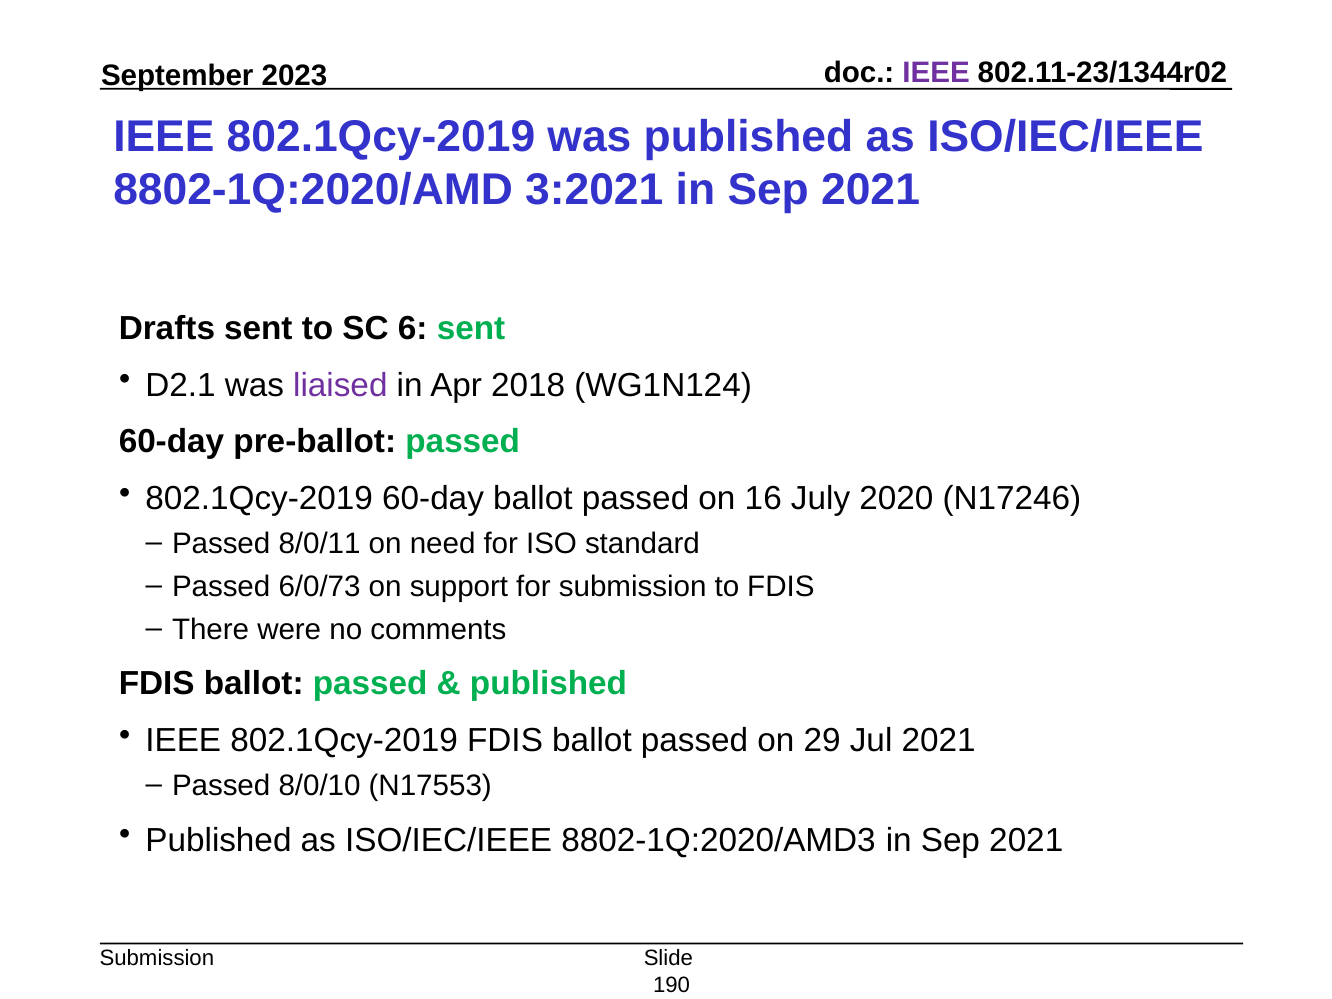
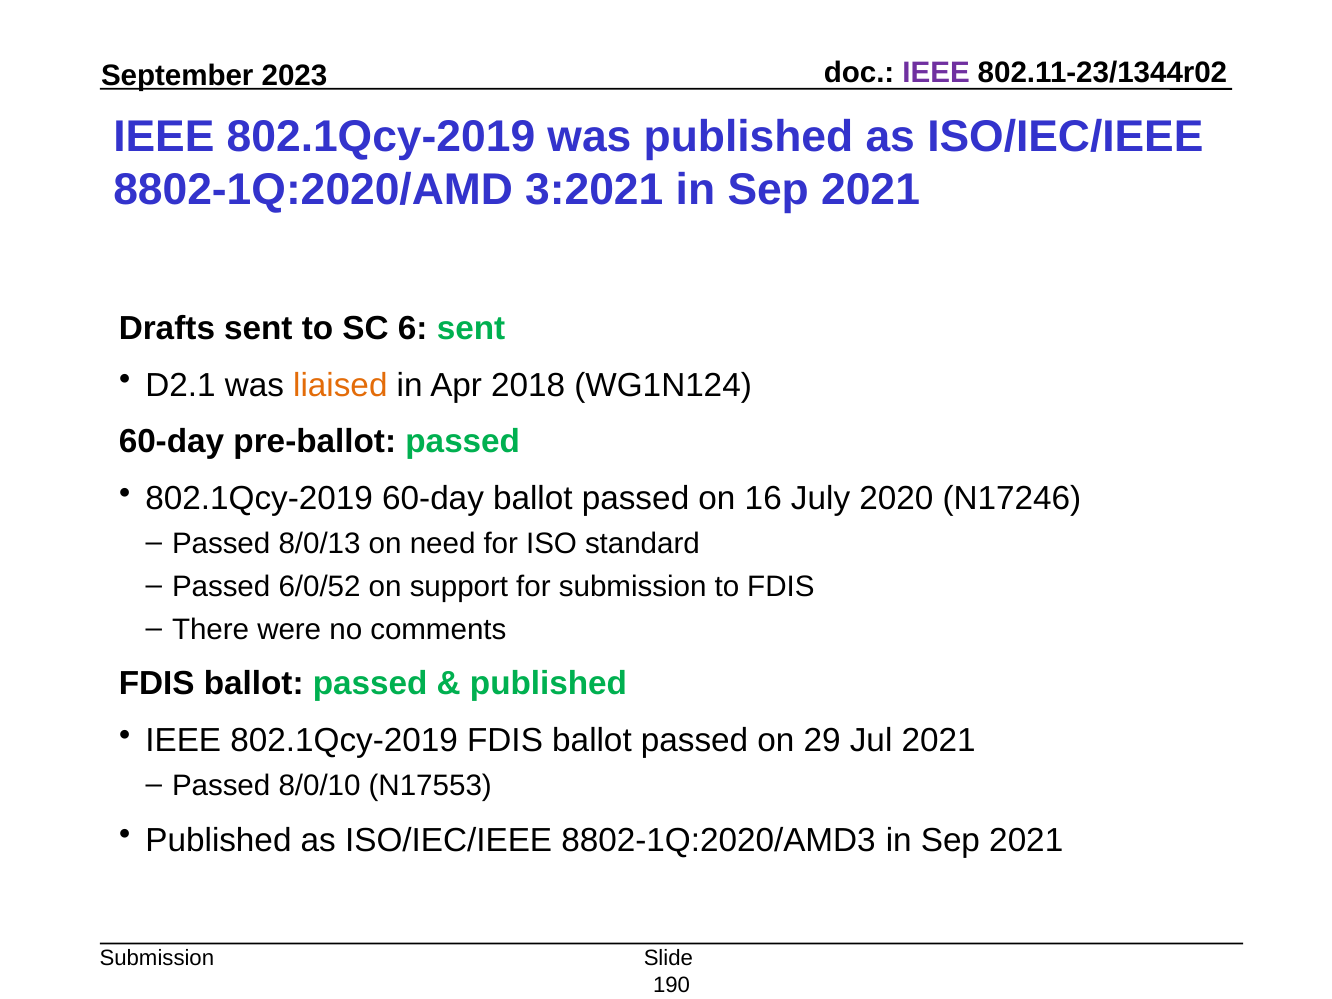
liaised colour: purple -> orange
8/0/11: 8/0/11 -> 8/0/13
6/0/73: 6/0/73 -> 6/0/52
